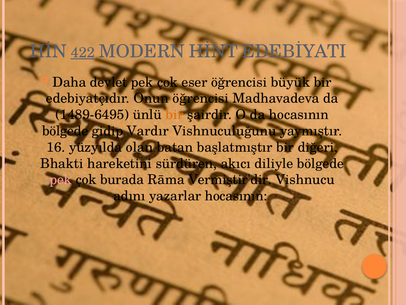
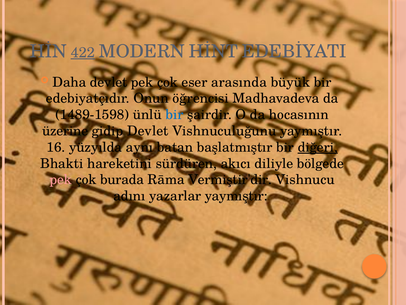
eser öğrencisi: öğrencisi -> arasında
1489-6495: 1489-6495 -> 1489-1598
bir at (174, 115) colour: orange -> blue
bölgede at (65, 131): bölgede -> üzerine
gidip Vardır: Vardır -> Devlet
olan: olan -> aynı
diğeri underline: none -> present
yazarlar hocasının: hocasının -> yaymıştır
